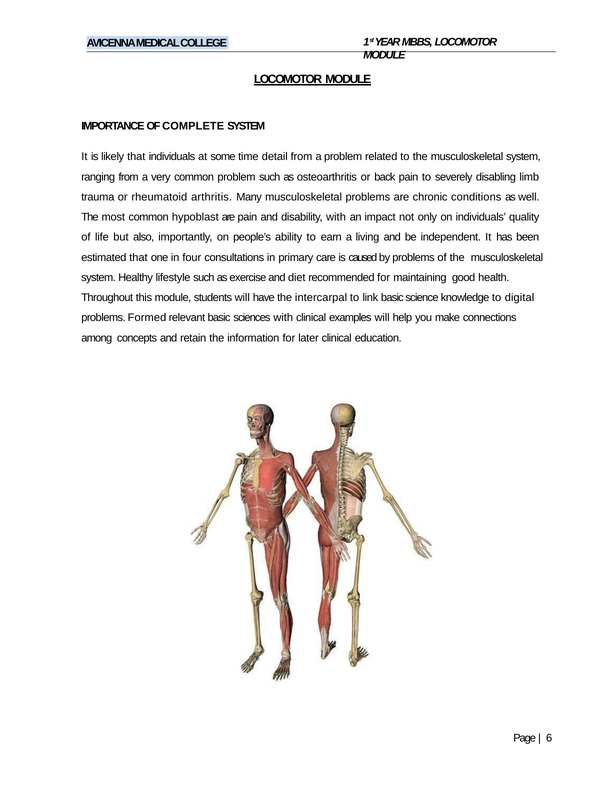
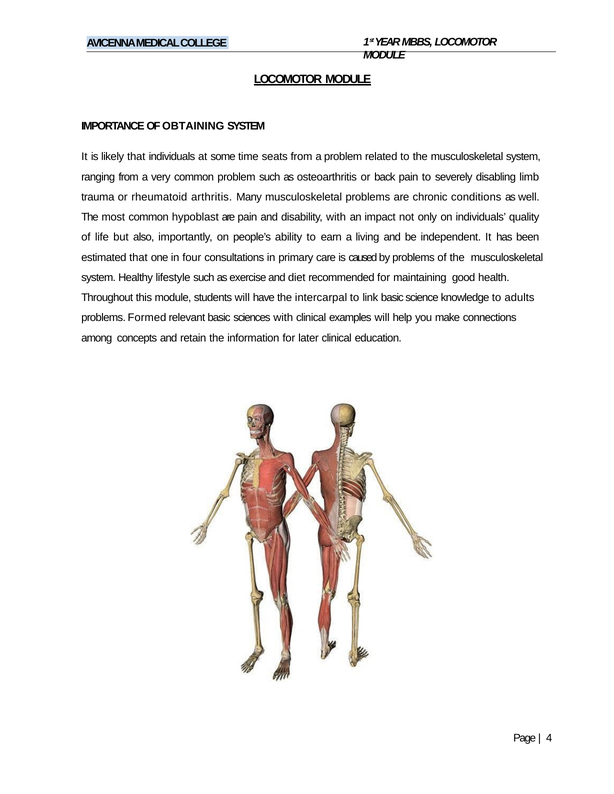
COMPLETE: COMPLETE -> OBTAINING
detail: detail -> seats
digital: digital -> adults
6: 6 -> 4
